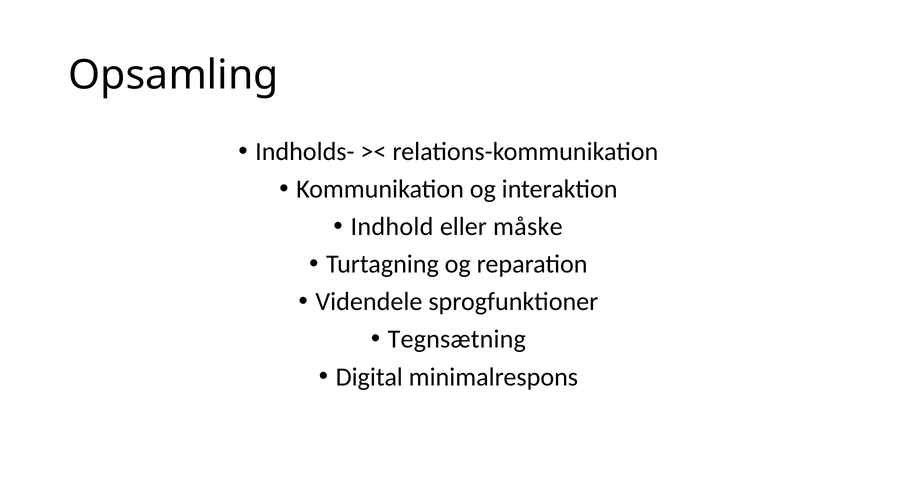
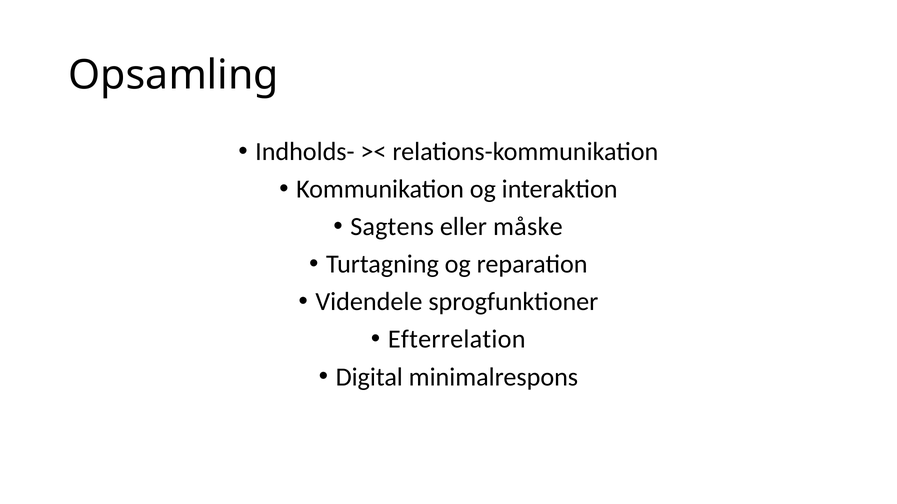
Indhold: Indhold -> Sagtens
Tegnsætning: Tegnsætning -> Efterrelation
